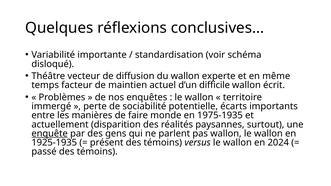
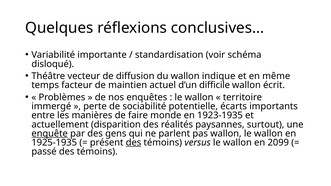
experte: experte -> indique
1975-1935: 1975-1935 -> 1923-1935
des at (134, 143) underline: none -> present
2024: 2024 -> 2099
